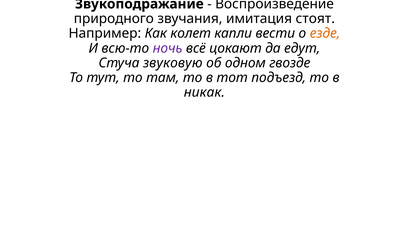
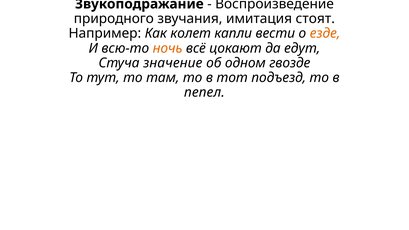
ночь colour: purple -> orange
звуковую: звуковую -> значение
никак: никак -> пепел
